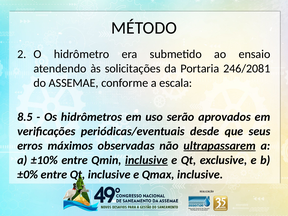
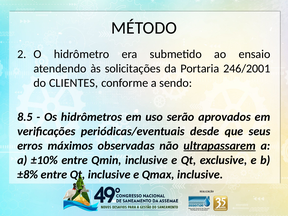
246/2081: 246/2081 -> 246/2001
ASSEMAE: ASSEMAE -> CLIENTES
escala: escala -> sendo
inclusive at (146, 160) underline: present -> none
±0%: ±0% -> ±8%
